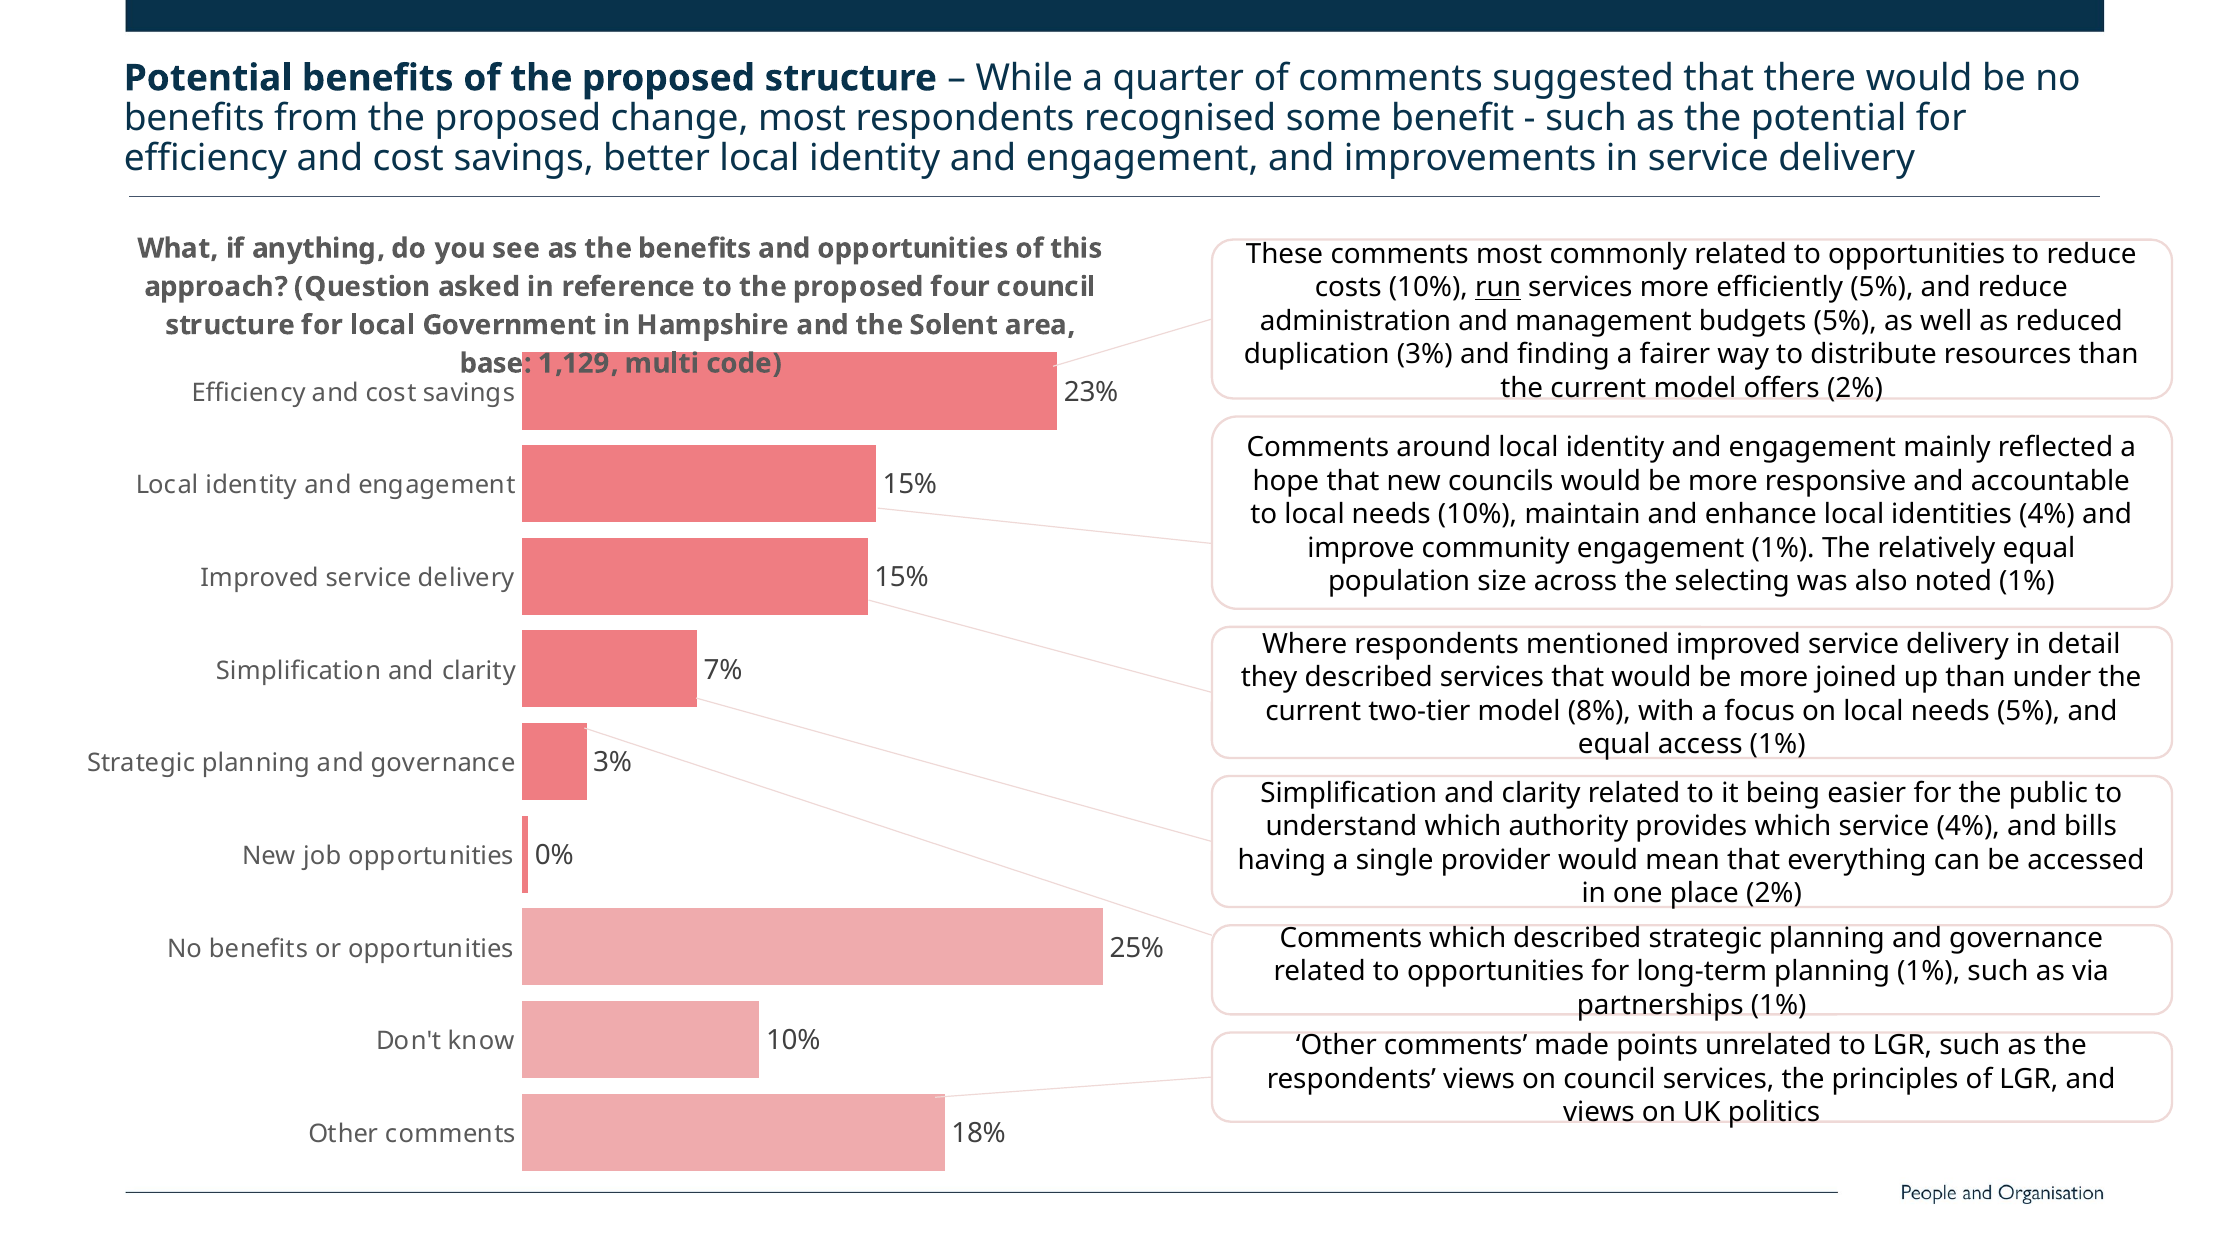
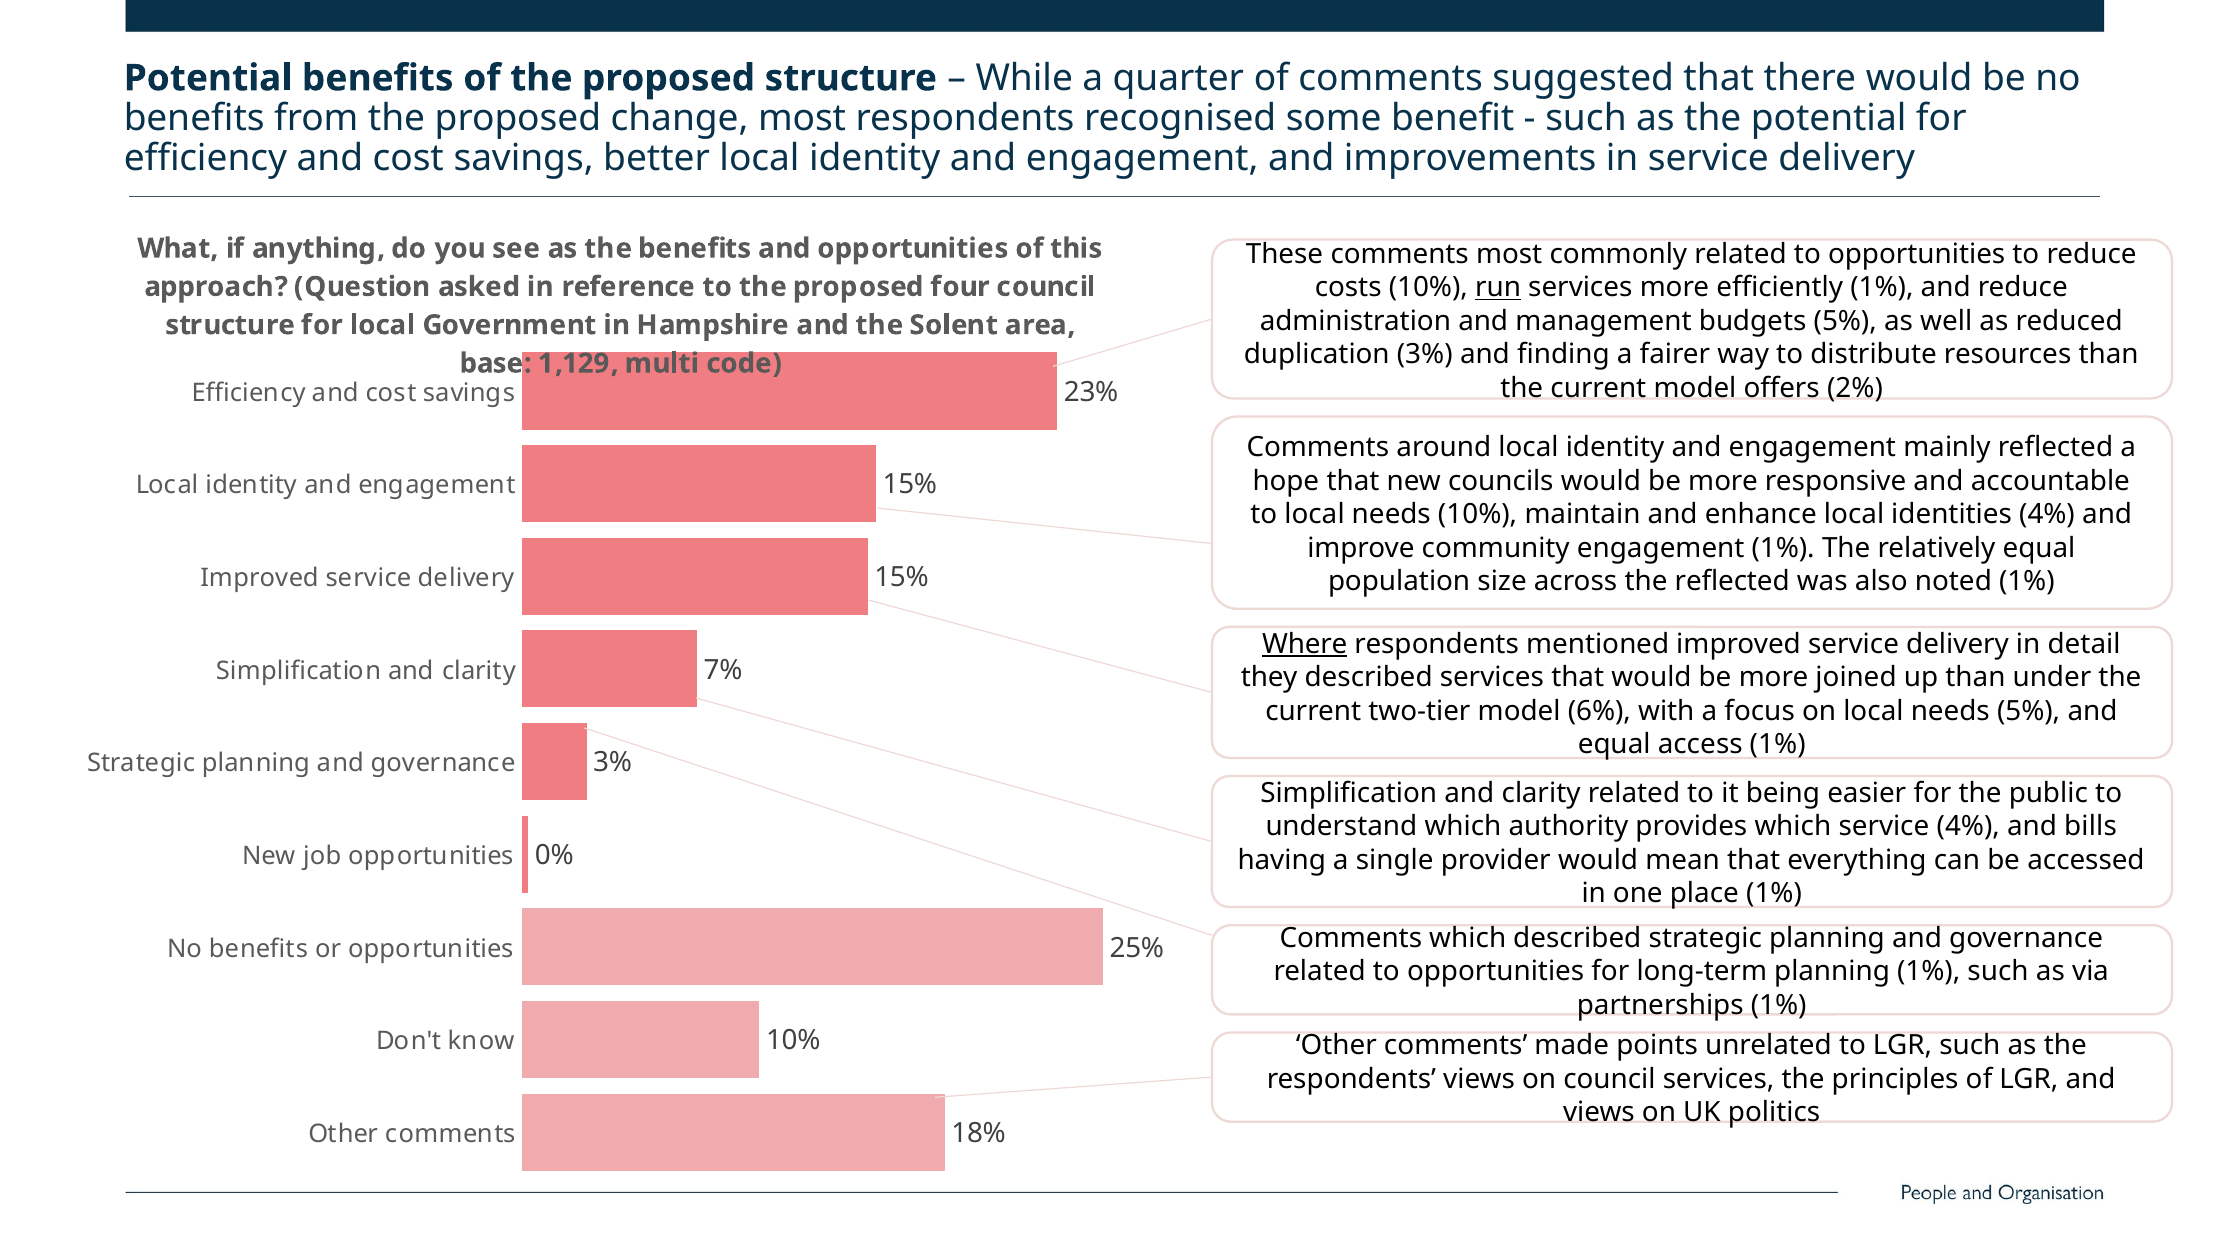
efficiently 5%: 5% -> 1%
the selecting: selecting -> reflected
Where underline: none -> present
8%: 8% -> 6%
place 2%: 2% -> 1%
